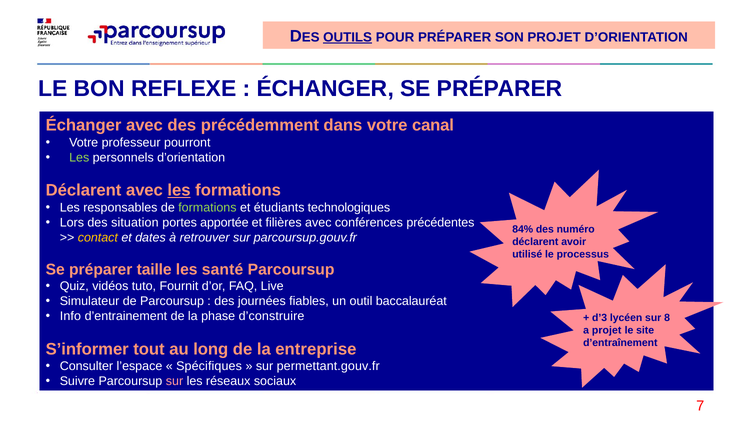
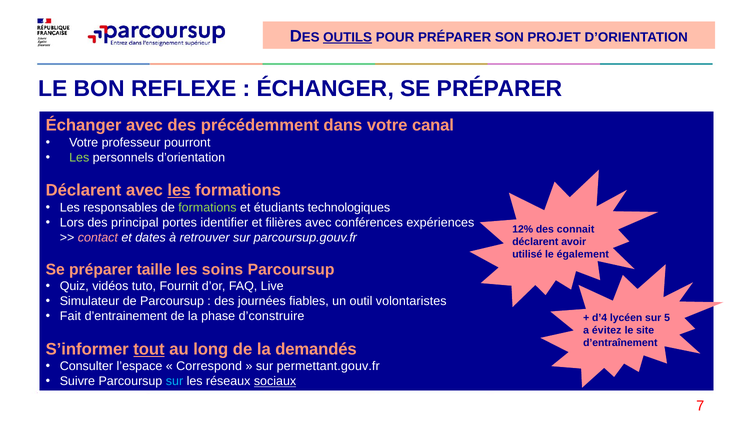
situation: situation -> principal
apportée: apportée -> identifier
précédentes: précédentes -> expériences
84%: 84% -> 12%
numéro: numéro -> connait
contact colour: yellow -> pink
processus: processus -> également
santé: santé -> soins
baccalauréat: baccalauréat -> volontaristes
Info: Info -> Fait
d’3: d’3 -> d’4
8: 8 -> 5
a projet: projet -> évitez
tout underline: none -> present
entreprise: entreprise -> demandés
Spécifiques: Spécifiques -> Correspond
sur at (174, 381) colour: pink -> light blue
sociaux underline: none -> present
